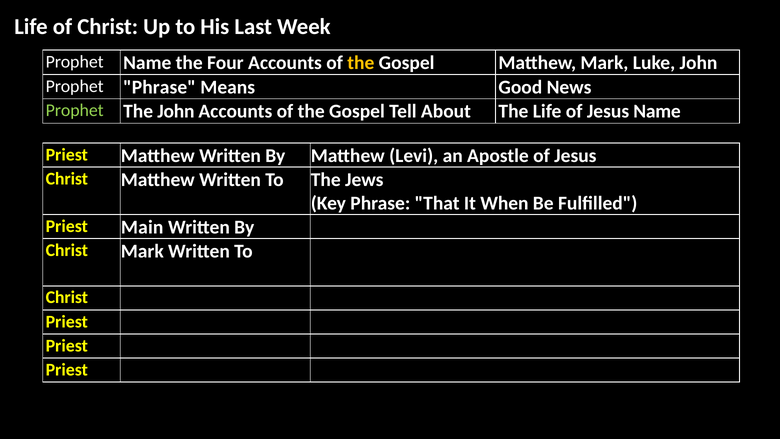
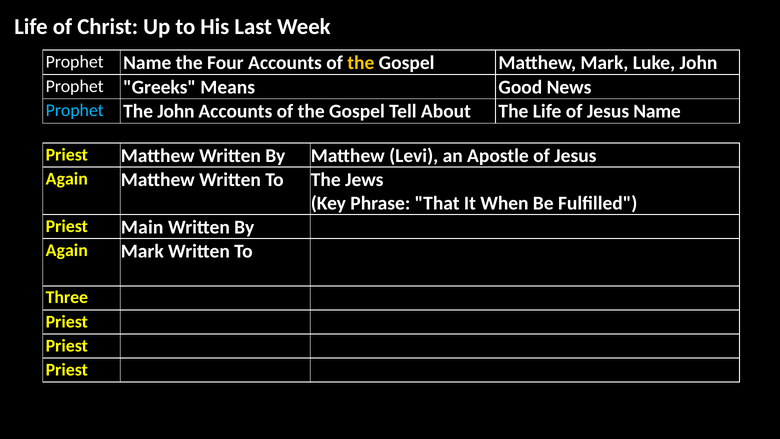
Prophet Phrase: Phrase -> Greeks
Prophet at (75, 110) colour: light green -> light blue
Christ at (67, 179): Christ -> Again
Christ at (67, 250): Christ -> Again
Christ at (67, 297): Christ -> Three
